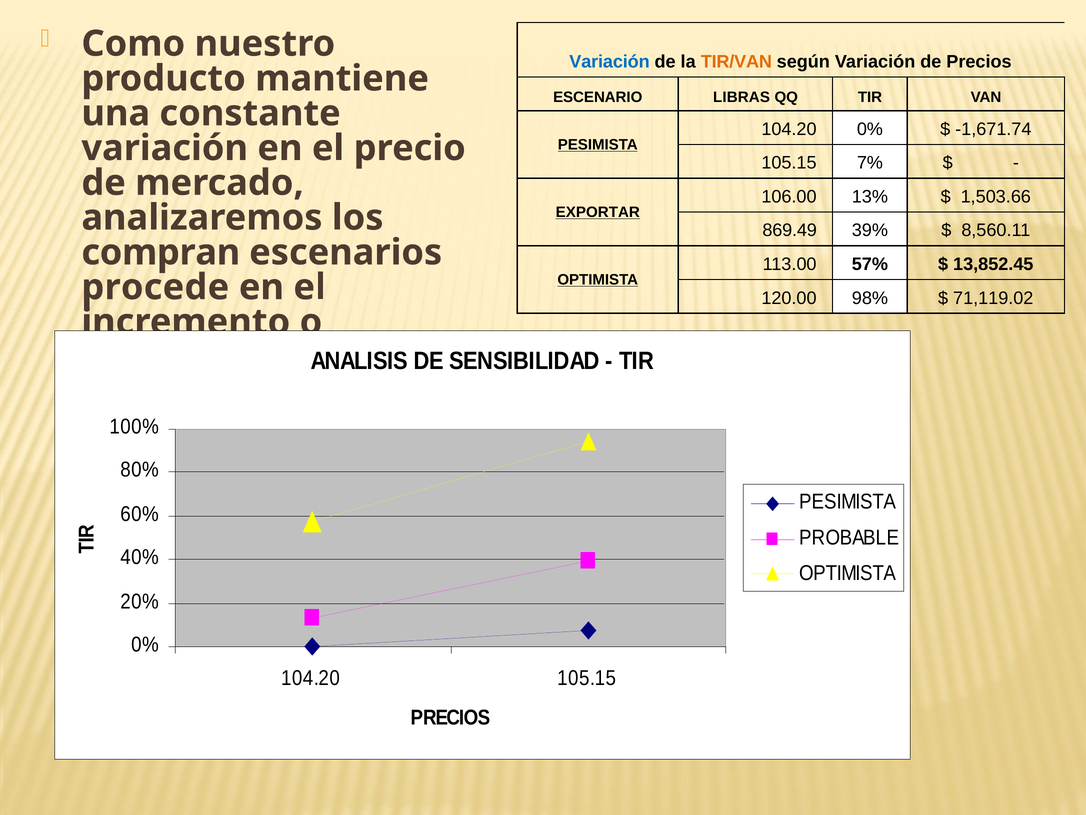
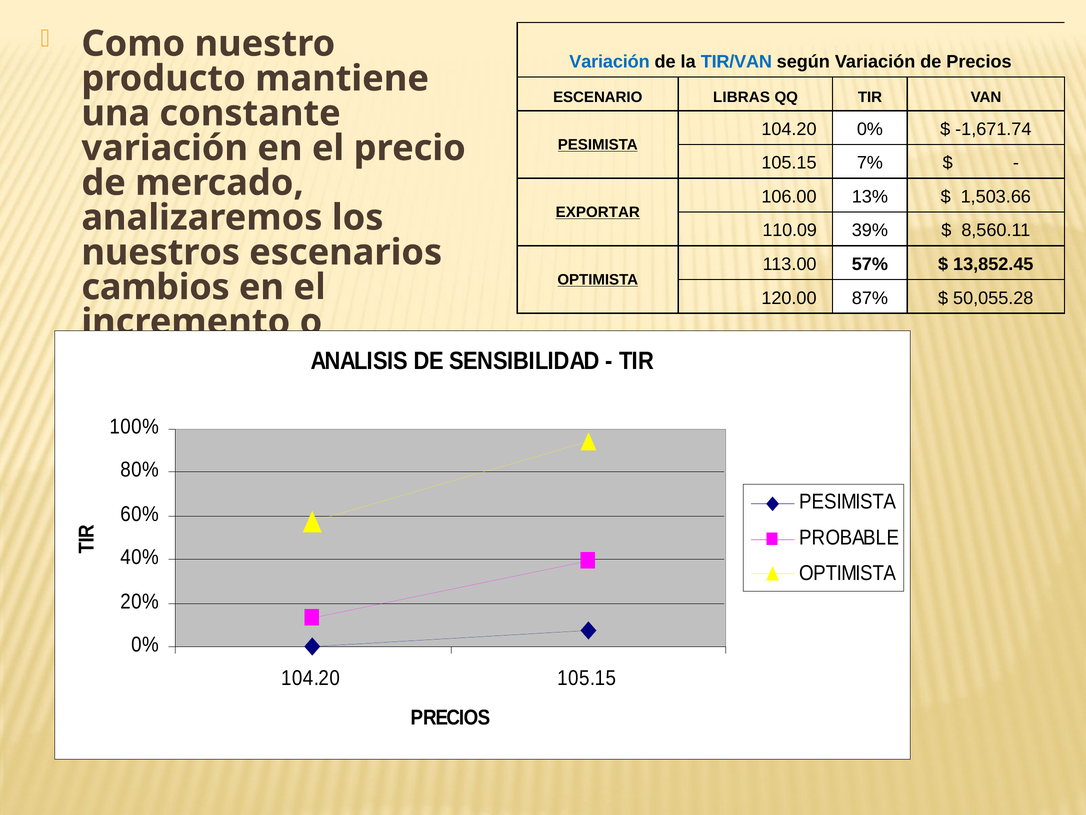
TIR/VAN colour: orange -> blue
869.49: 869.49 -> 110.09
compran: compran -> nuestros
procede: procede -> cambios
98%: 98% -> 87%
71,119.02: 71,119.02 -> 50,055.28
